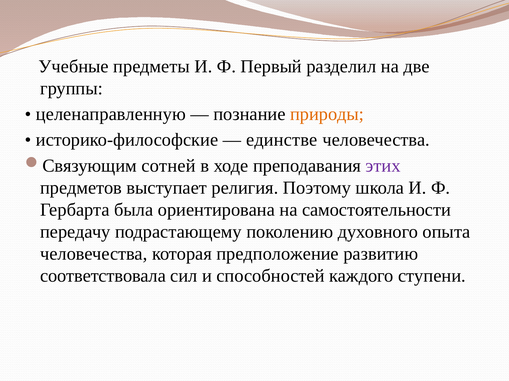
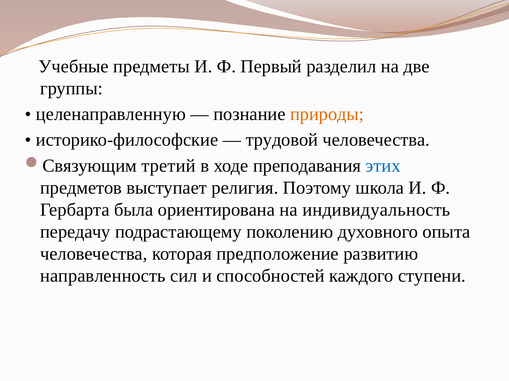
единстве: единстве -> трудовой
сотней: сотней -> третий
этих colour: purple -> blue
самостоятельности: самостоятельности -> индивидуальность
соответствовала: соответствовала -> направленность
